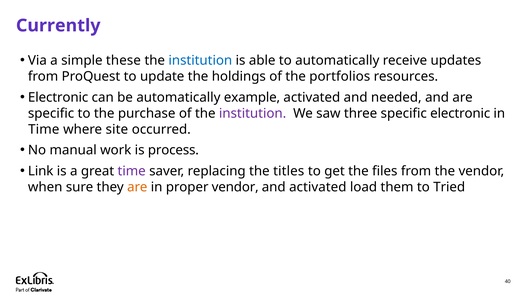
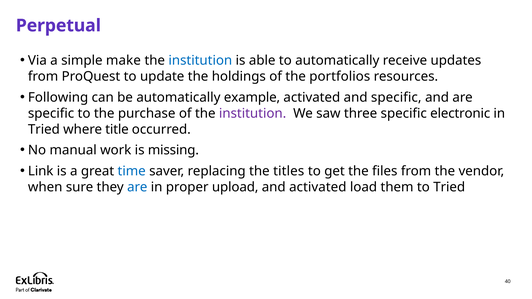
Currently: Currently -> Perpetual
these: these -> make
Electronic at (58, 97): Electronic -> Following
and needed: needed -> specific
Time at (44, 129): Time -> Tried
site: site -> title
process: process -> missing
time at (132, 171) colour: purple -> blue
are at (137, 187) colour: orange -> blue
proper vendor: vendor -> upload
